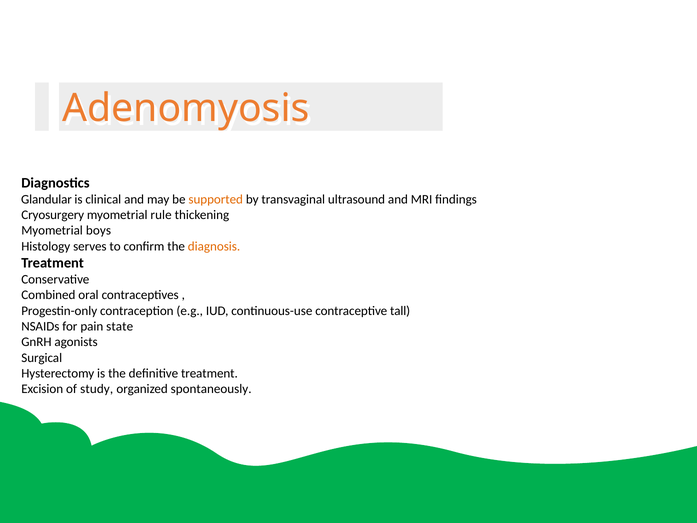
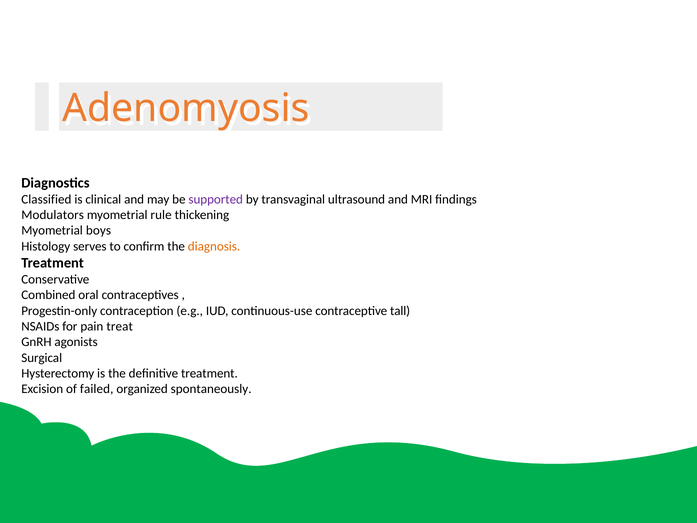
Glandular: Glandular -> Classified
supported colour: orange -> purple
Cryosurgery: Cryosurgery -> Modulators
state: state -> treat
study: study -> failed
